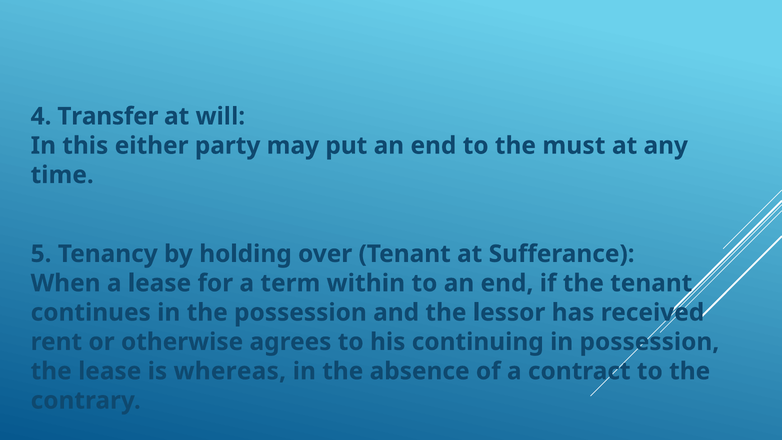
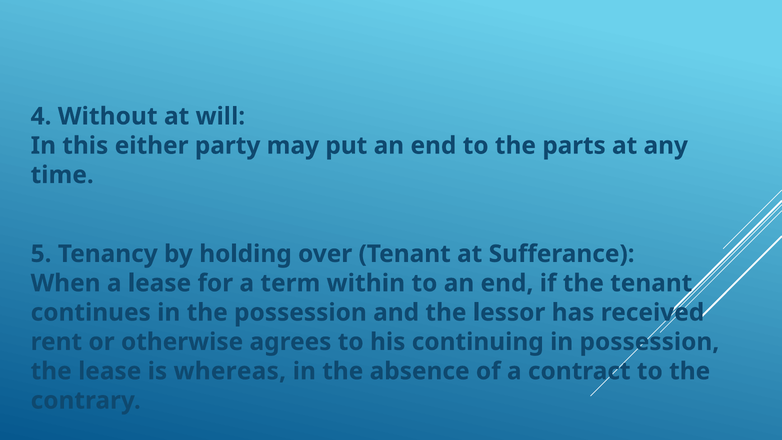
Transfer: Transfer -> Without
must: must -> parts
